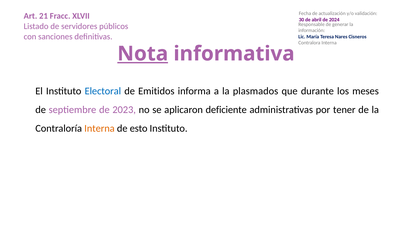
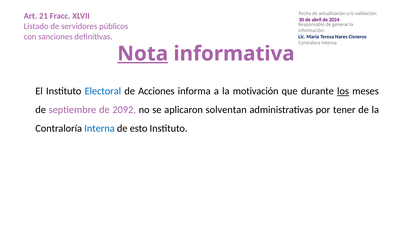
Emitidos: Emitidos -> Acciones
plasmados: plasmados -> motivación
los underline: none -> present
2023: 2023 -> 2092
deficiente: deficiente -> solventan
Interna at (100, 128) colour: orange -> blue
